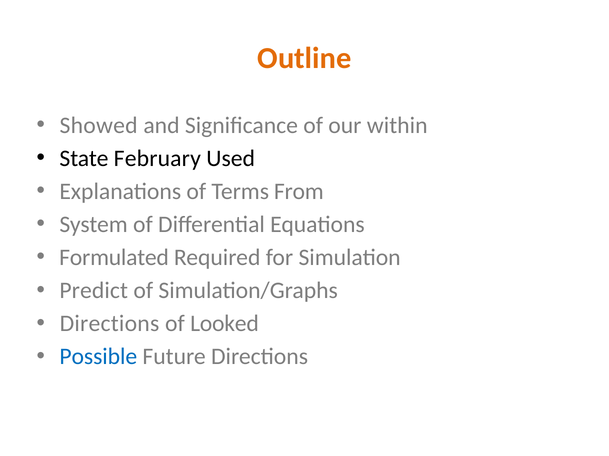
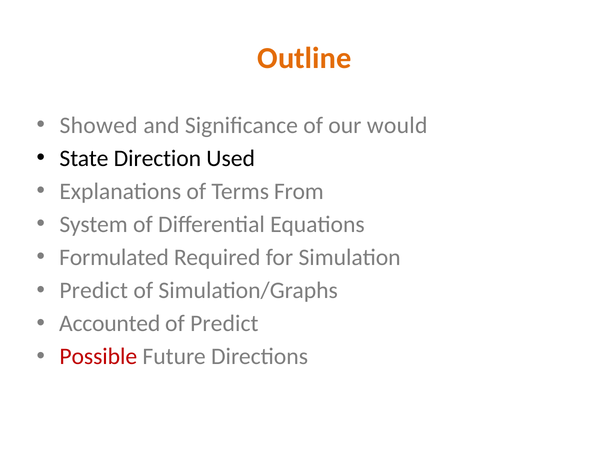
within: within -> would
February: February -> Direction
Directions at (109, 324): Directions -> Accounted
of Looked: Looked -> Predict
Possible colour: blue -> red
